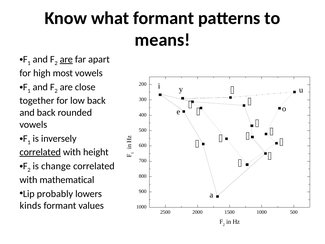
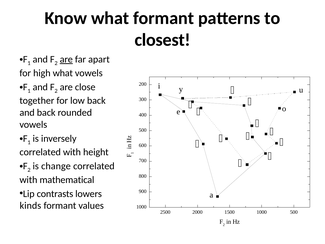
means: means -> closest
high most: most -> what
correlated at (40, 152) underline: present -> none
probably: probably -> contrasts
